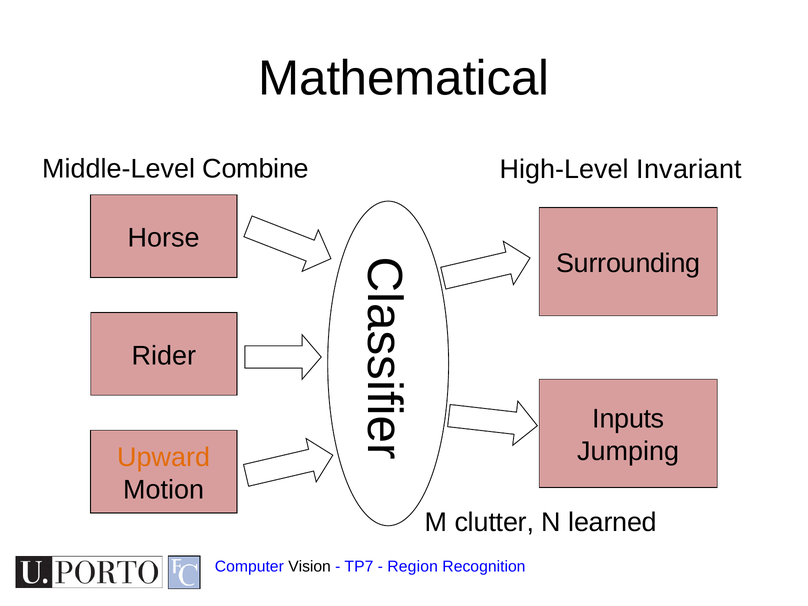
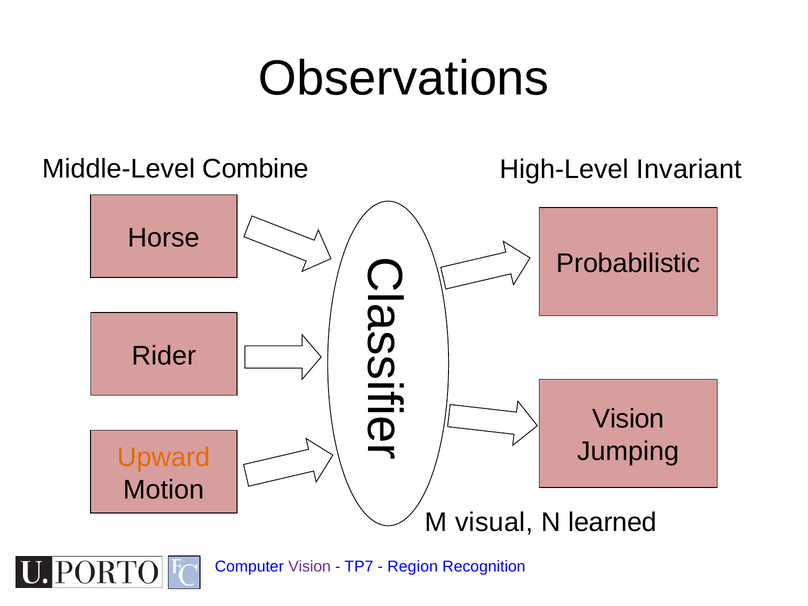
Mathematical: Mathematical -> Observations
Surrounding: Surrounding -> Probabilistic
Inputs at (628, 419): Inputs -> Vision
clutter: clutter -> visual
Vision at (310, 566) colour: black -> purple
